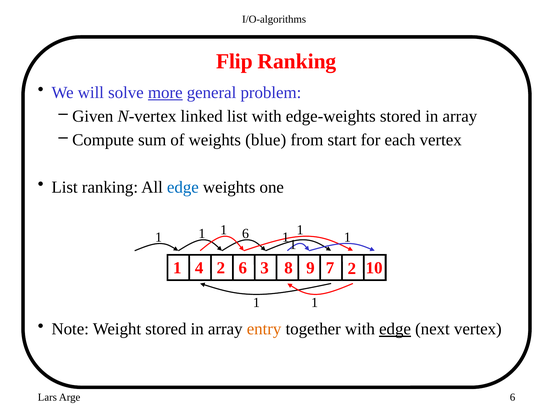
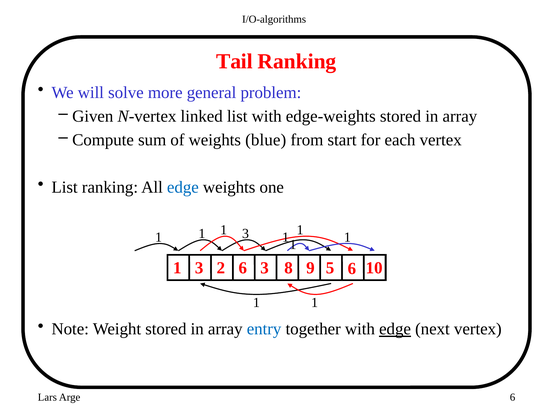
Flip: Flip -> Tail
more underline: present -> none
1 1 6: 6 -> 3
4 at (199, 268): 4 -> 3
7: 7 -> 5
6 2: 2 -> 6
entry colour: orange -> blue
